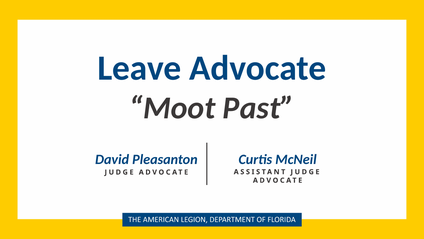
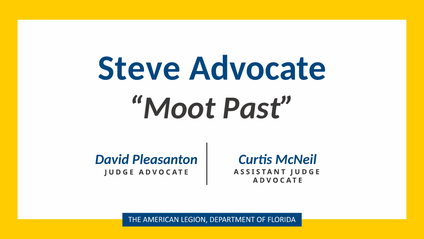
Leave: Leave -> Steve
